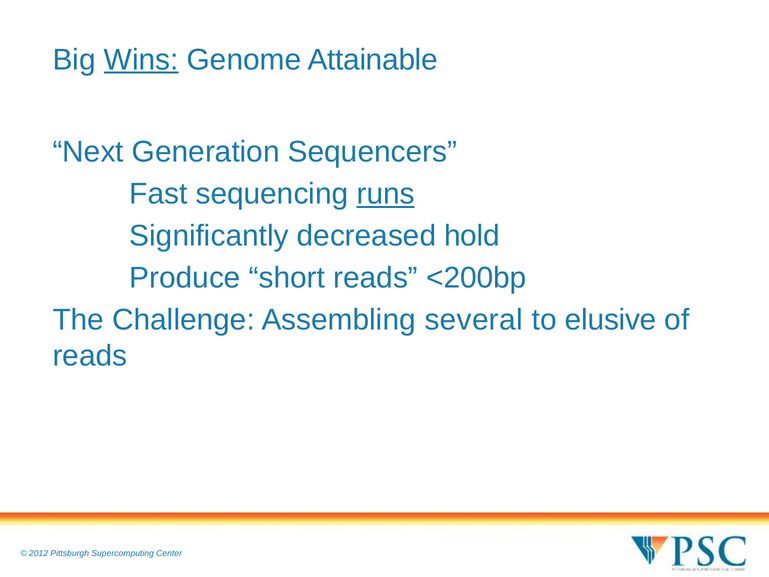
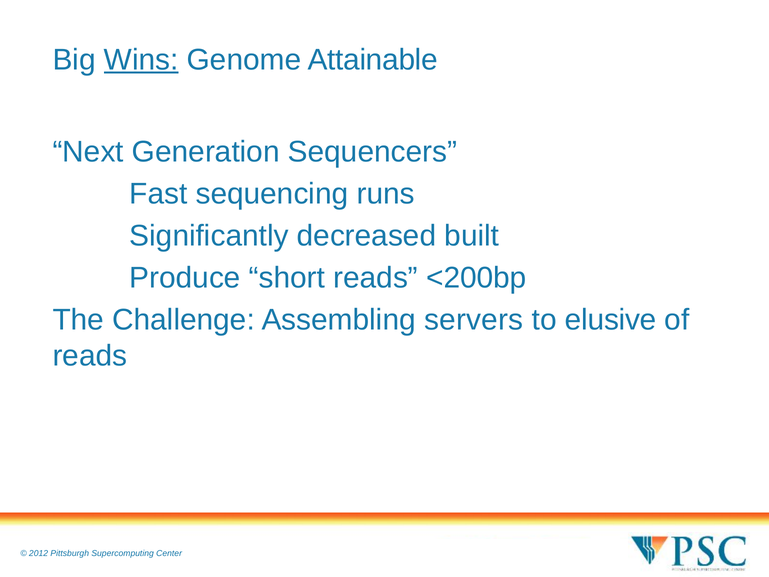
runs underline: present -> none
hold: hold -> built
several: several -> servers
